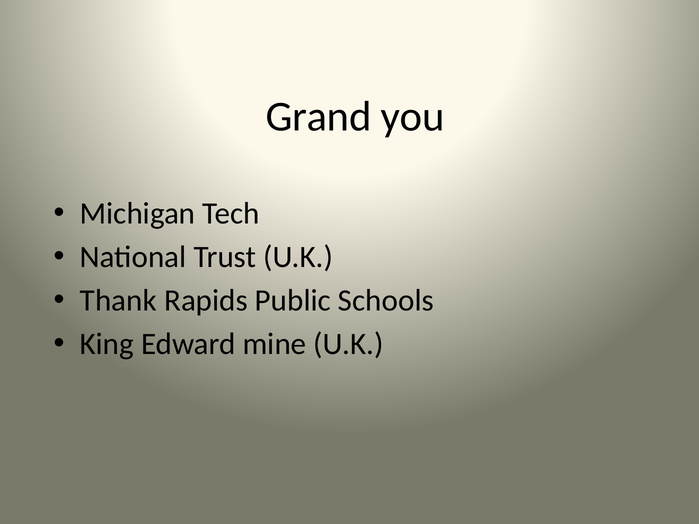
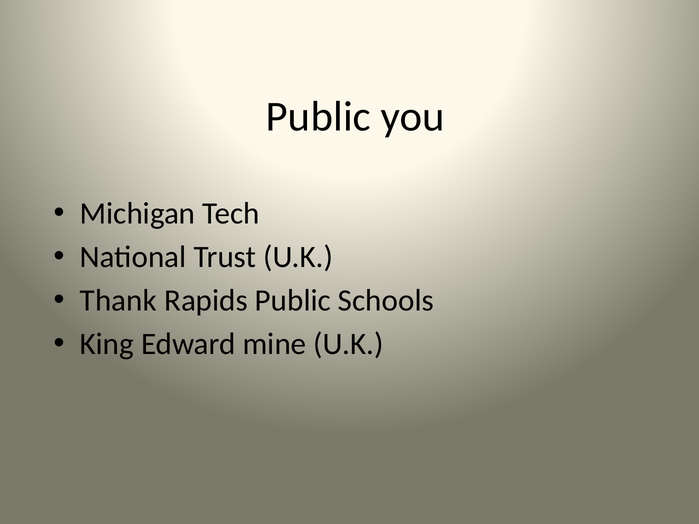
Grand at (319, 117): Grand -> Public
